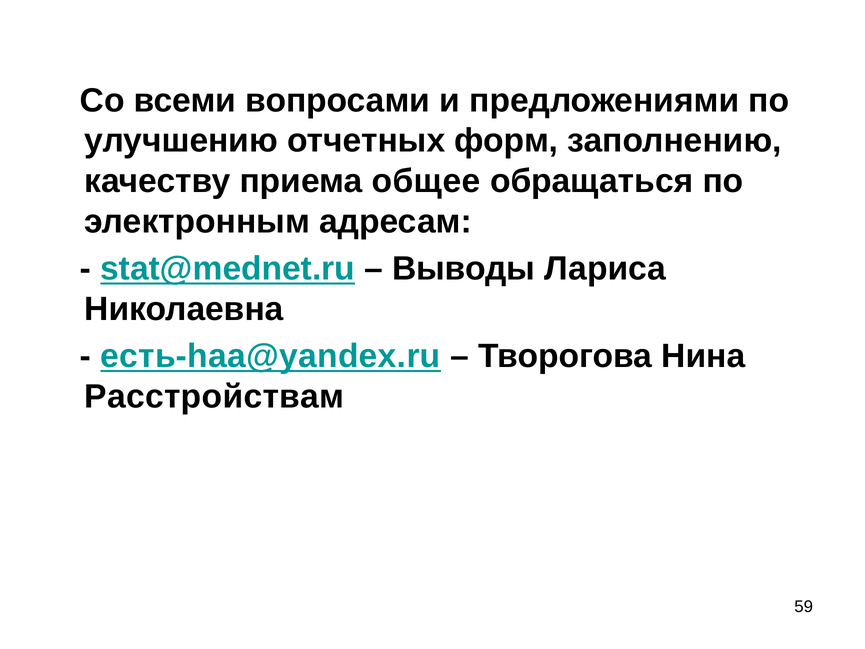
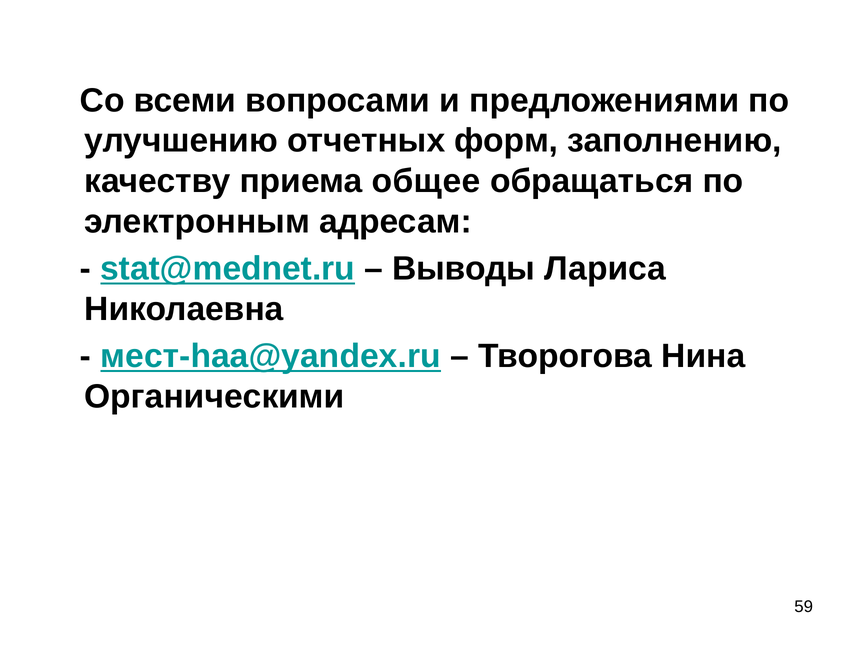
есть-haa@yandex.ru: есть-haa@yandex.ru -> мест-haa@yandex.ru
Расстройствам: Расстройствам -> Органическими
